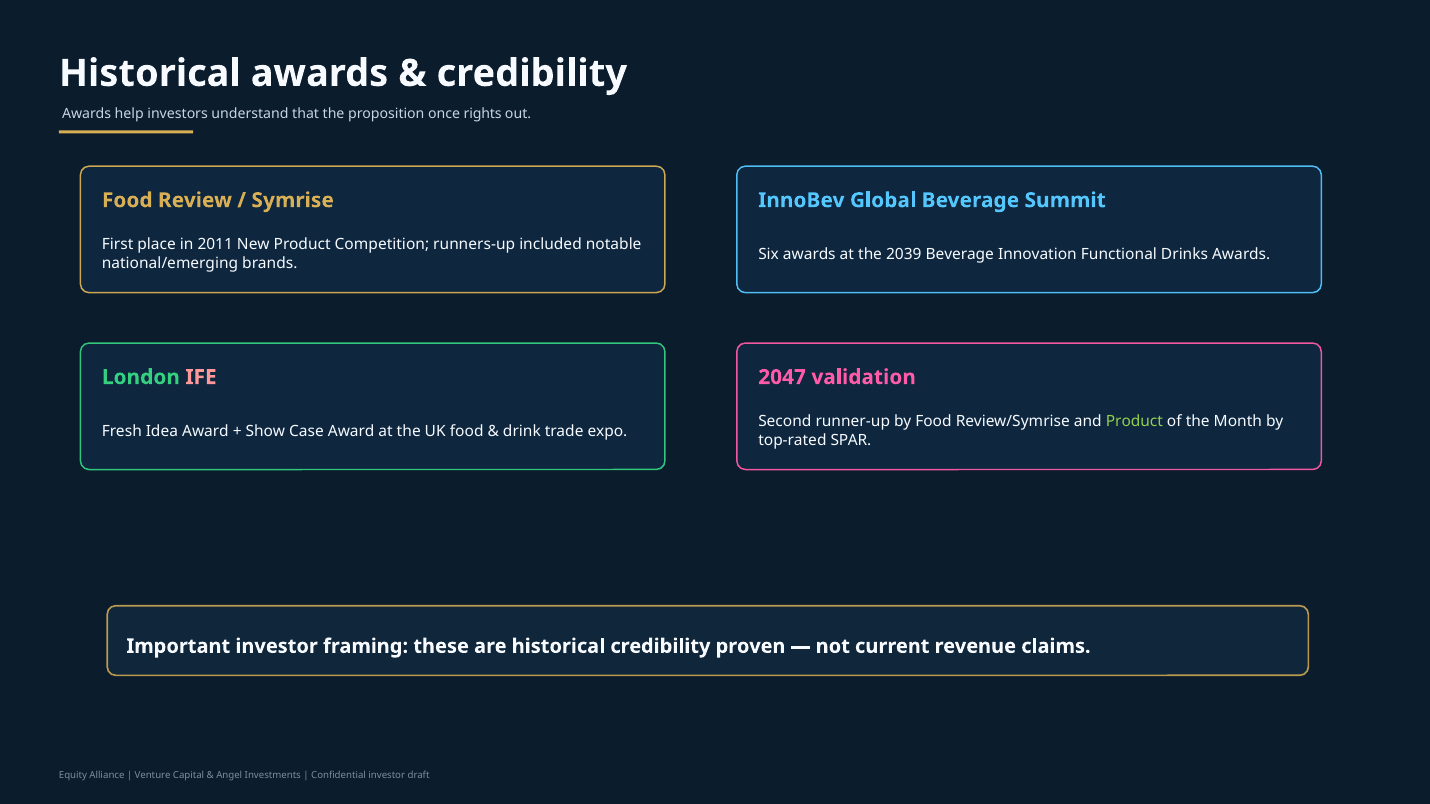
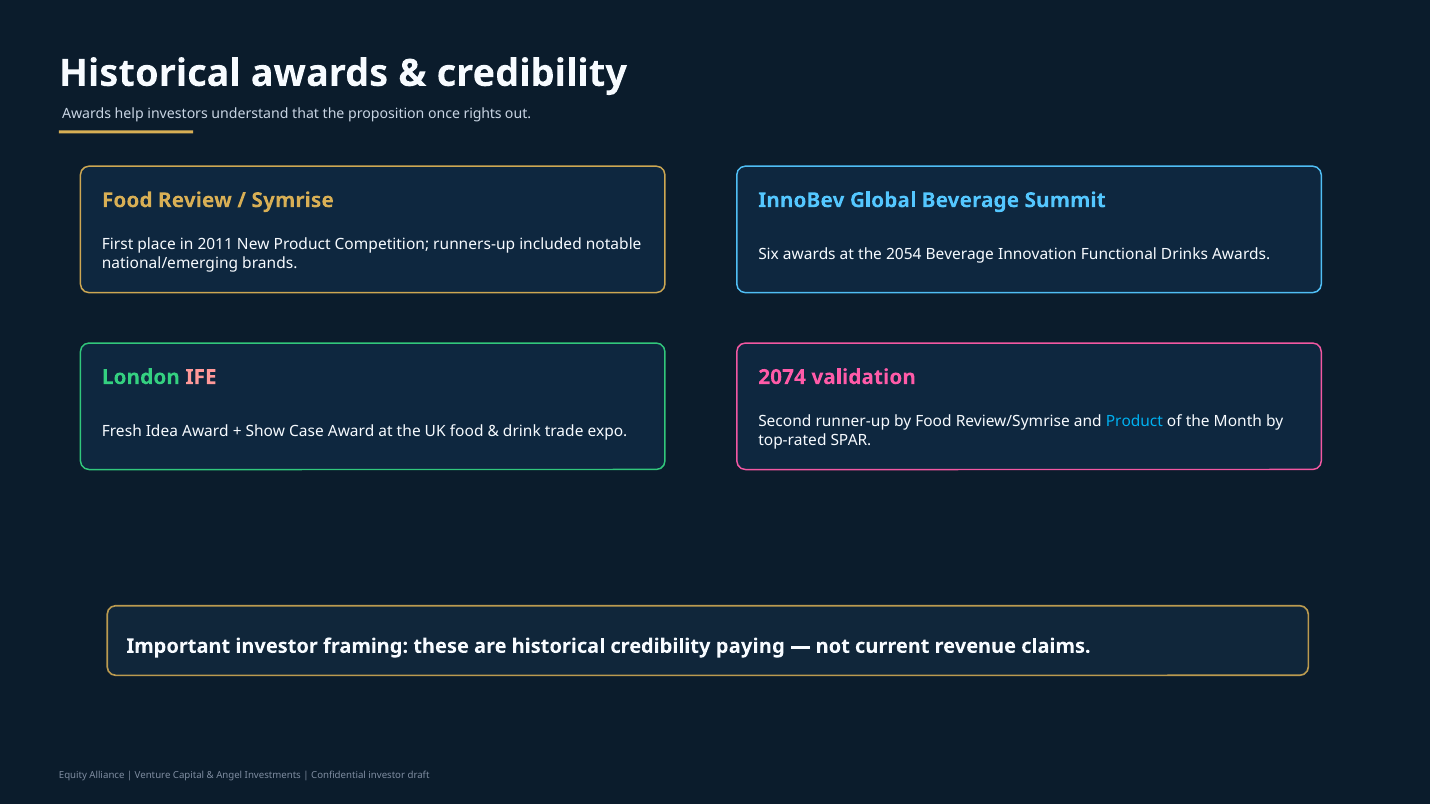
2039: 2039 -> 2054
2047: 2047 -> 2074
Product at (1134, 422) colour: light green -> light blue
proven: proven -> paying
